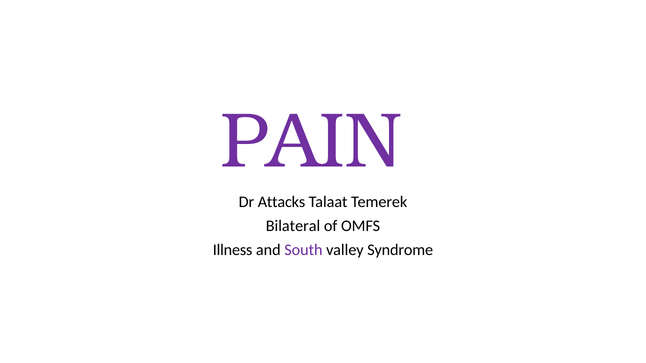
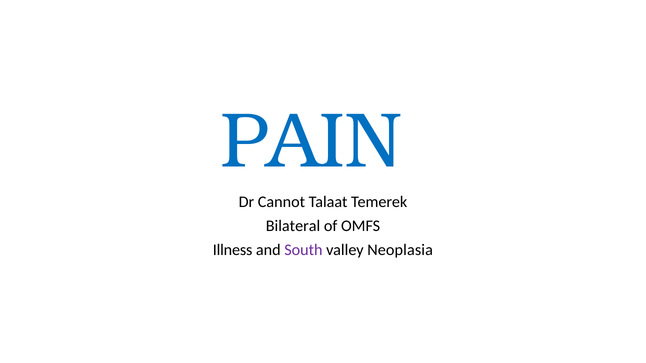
PAIN colour: purple -> blue
Attacks: Attacks -> Cannot
Syndrome: Syndrome -> Neoplasia
